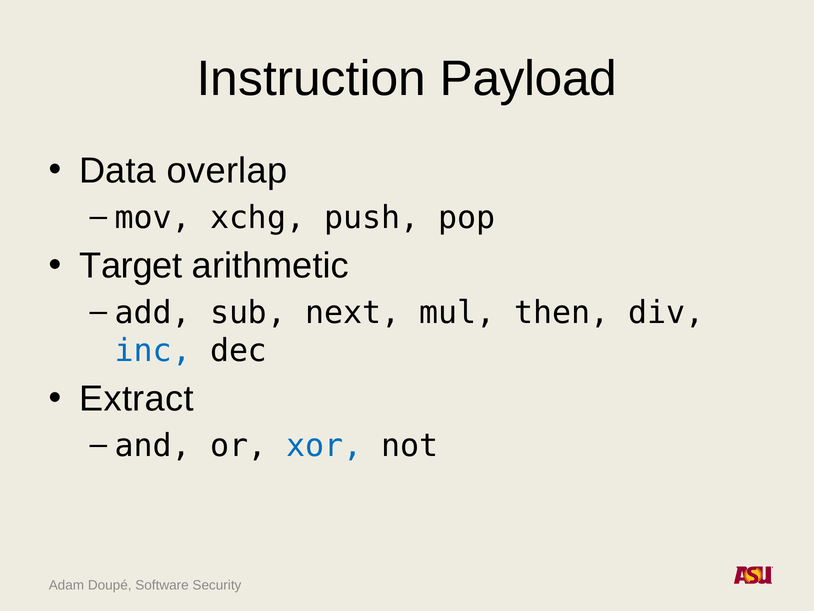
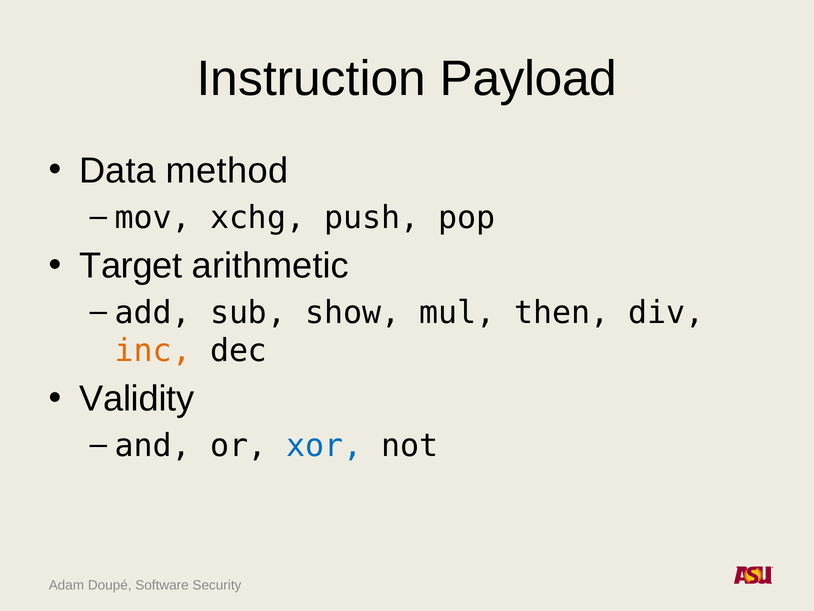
overlap: overlap -> method
next: next -> show
inc colour: blue -> orange
Extract: Extract -> Validity
